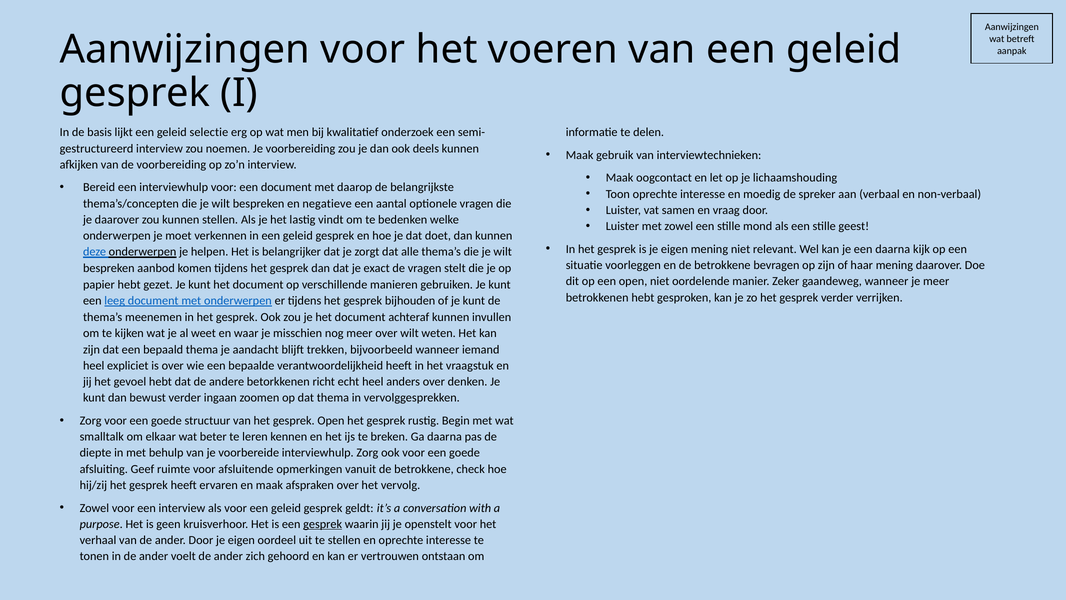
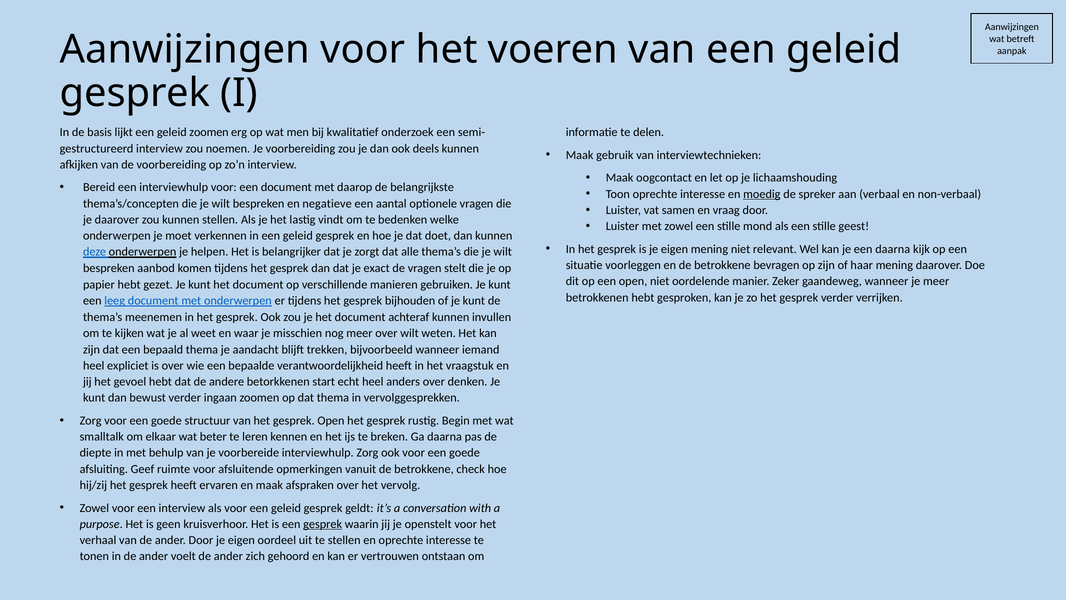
geleid selectie: selectie -> zoomen
moedig underline: none -> present
richt: richt -> start
